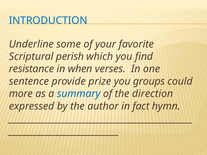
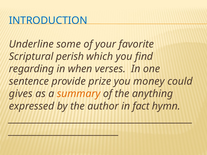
resistance: resistance -> regarding
groups: groups -> money
more: more -> gives
summary colour: blue -> orange
direction: direction -> anything
